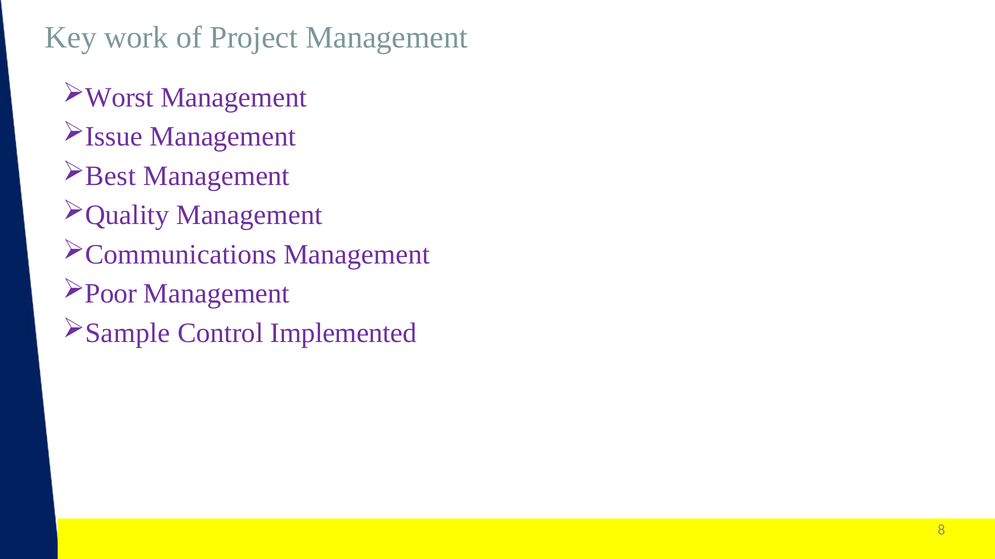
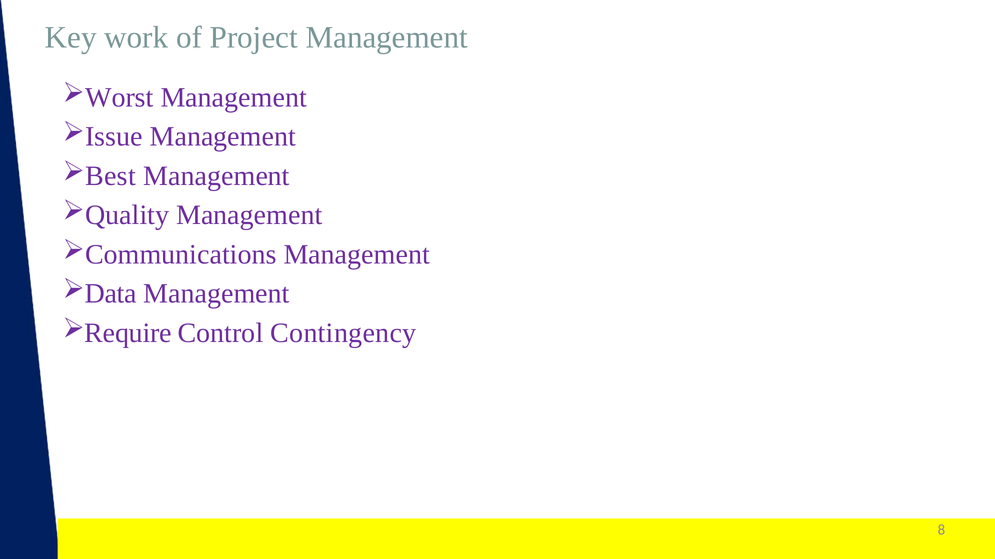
Poor: Poor -> Data
Sample: Sample -> Require
Implemented: Implemented -> Contingency
